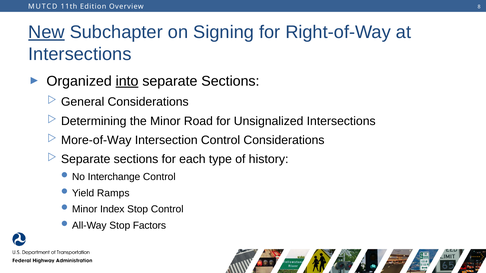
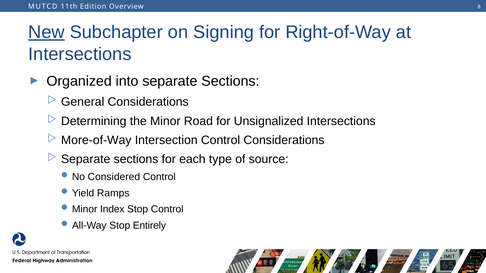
into underline: present -> none
history: history -> source
Interchange: Interchange -> Considered
Factors: Factors -> Entirely
